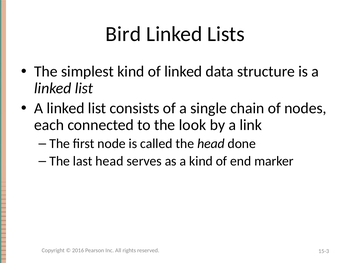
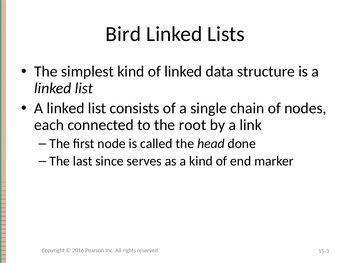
look: look -> root
last head: head -> since
